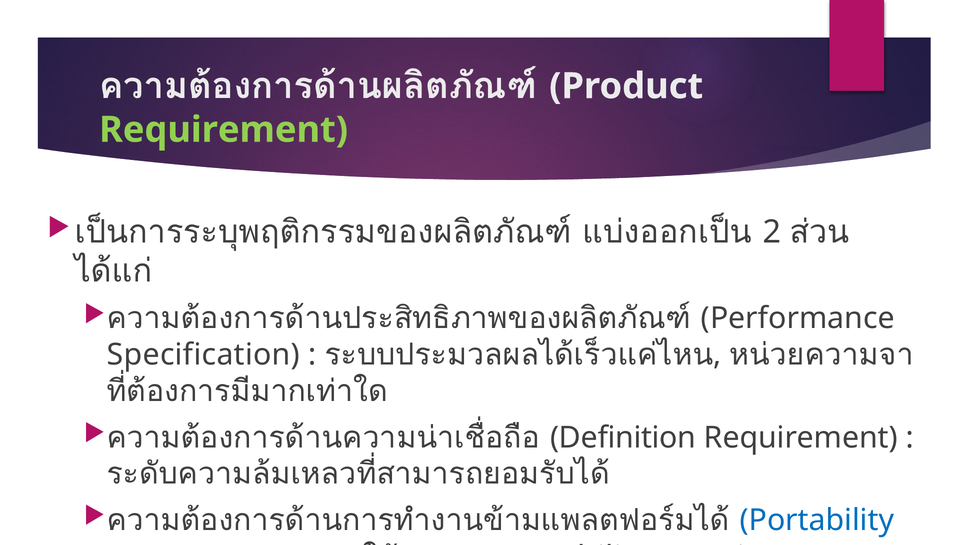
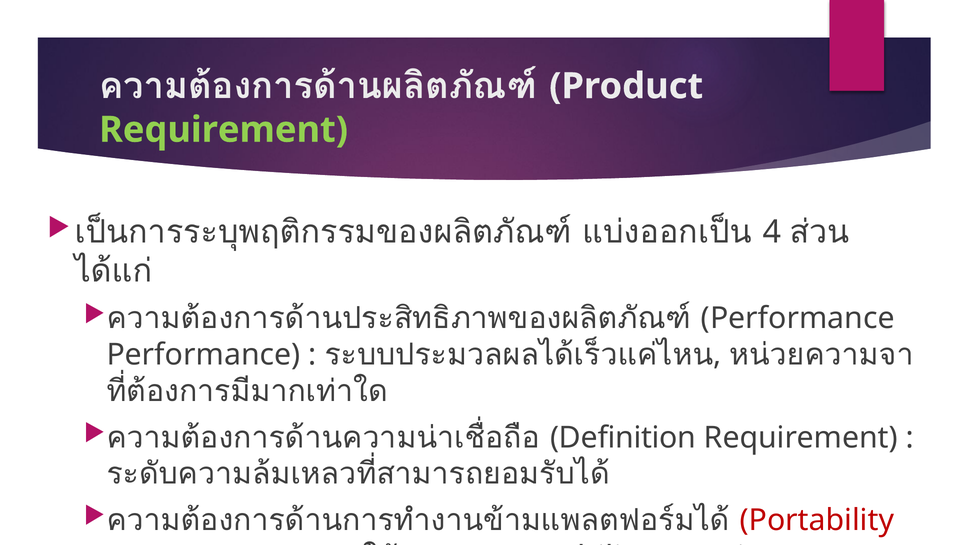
2: 2 -> 4
Specification at (203, 355): Specification -> Performance
Portability colour: blue -> red
